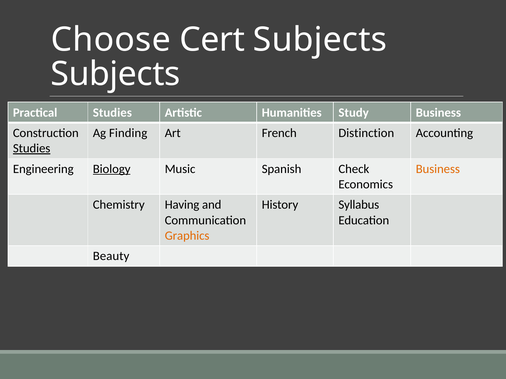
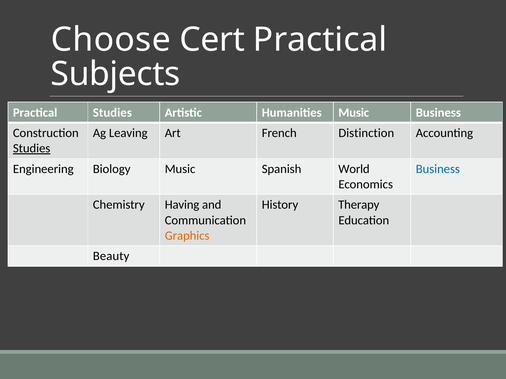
Cert Subjects: Subjects -> Practical
Humanities Study: Study -> Music
Finding: Finding -> Leaving
Biology underline: present -> none
Check: Check -> World
Business at (438, 169) colour: orange -> blue
Syllabus: Syllabus -> Therapy
